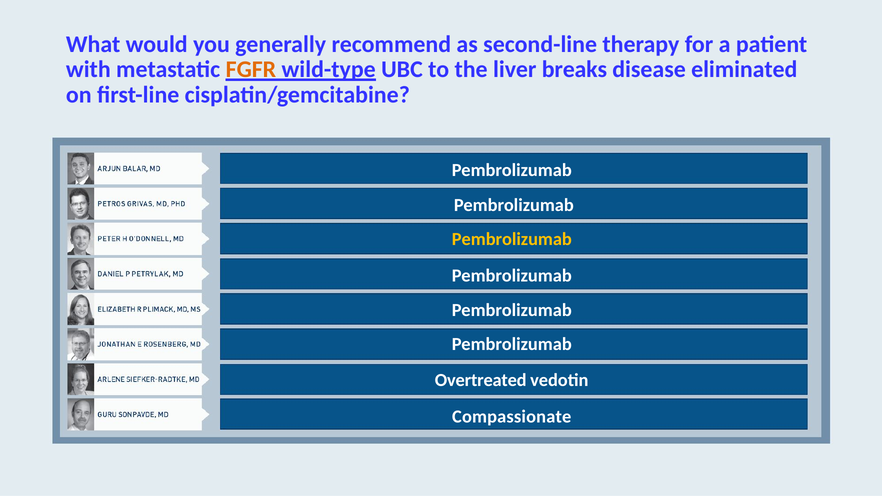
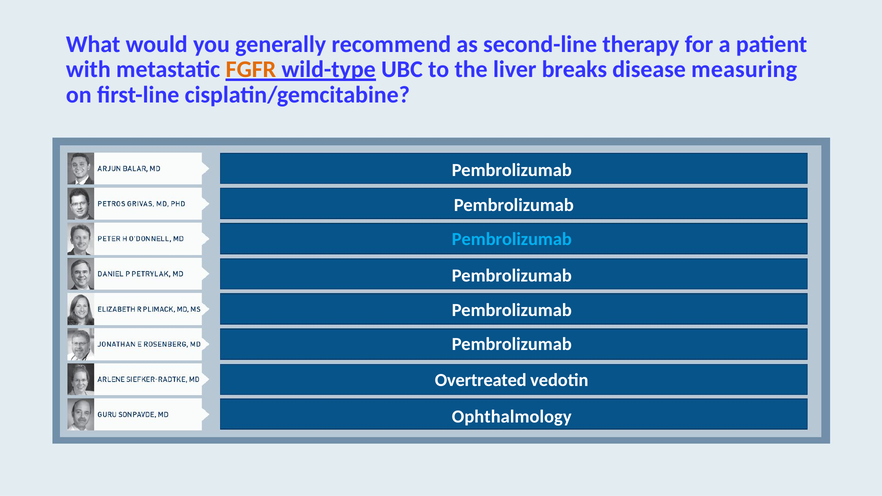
eliminated: eliminated -> measuring
Pembrolizumab at (512, 239) colour: yellow -> light blue
Compassionate: Compassionate -> Ophthalmology
